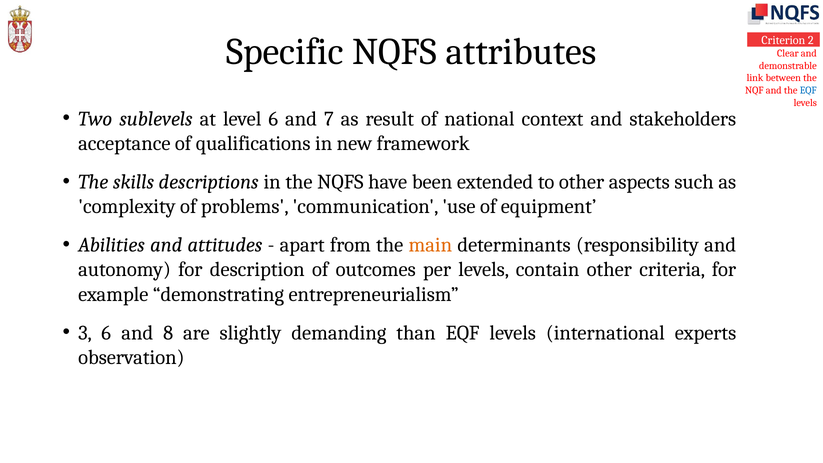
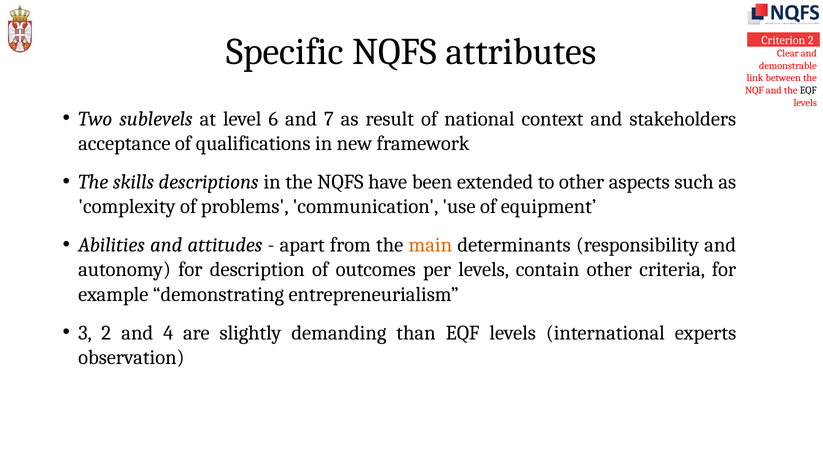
EQF at (808, 90) colour: blue -> black
3 6: 6 -> 2
8: 8 -> 4
